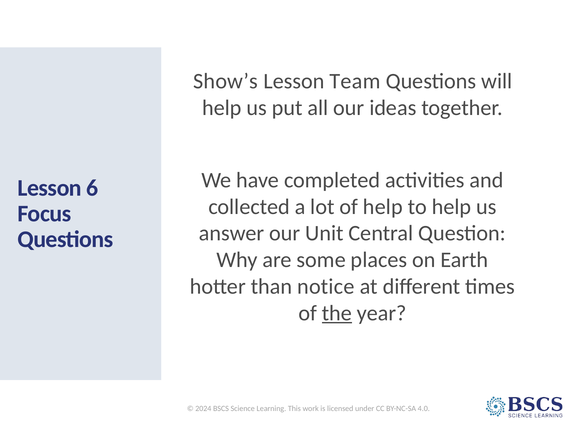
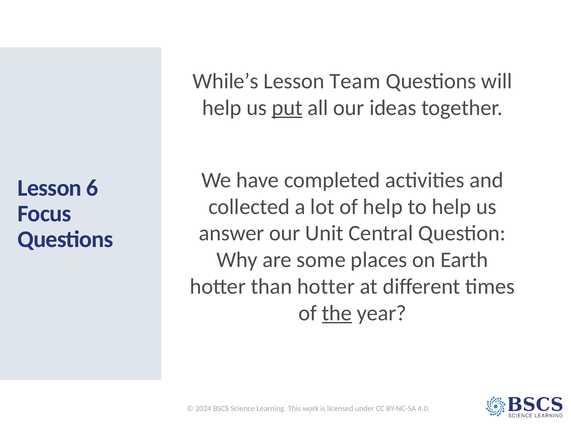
Show’s: Show’s -> While’s
put underline: none -> present
than notice: notice -> hotter
